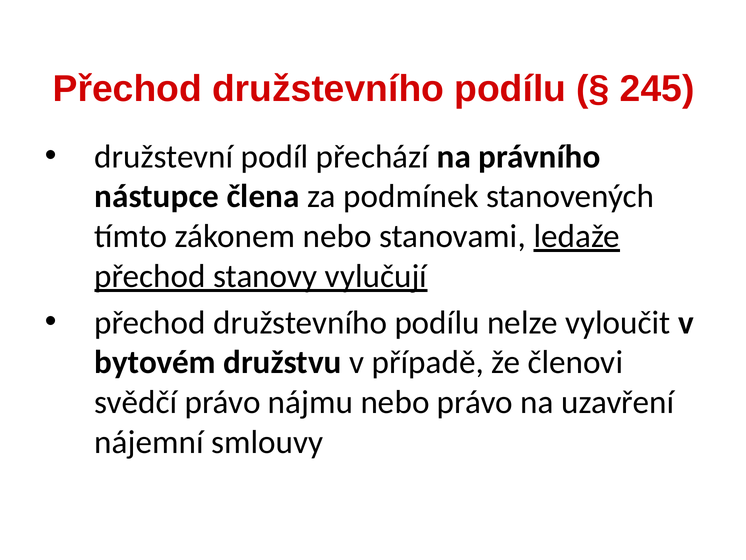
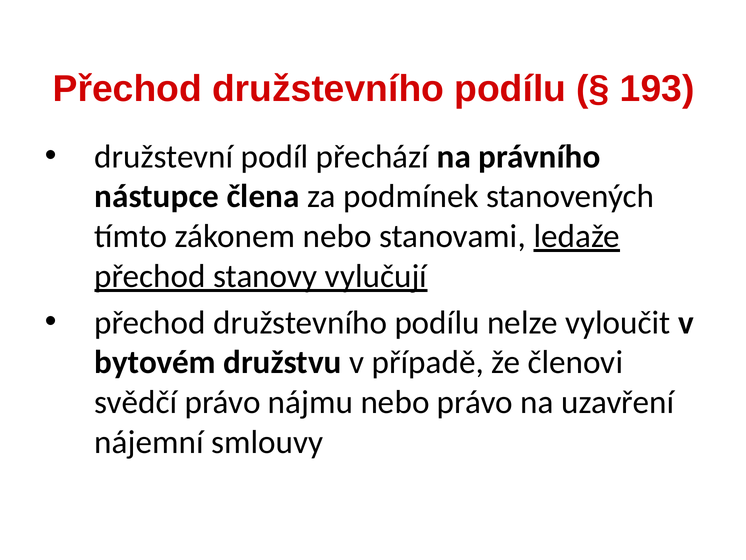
245: 245 -> 193
